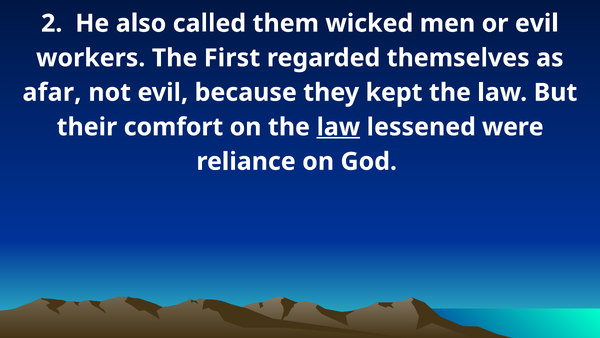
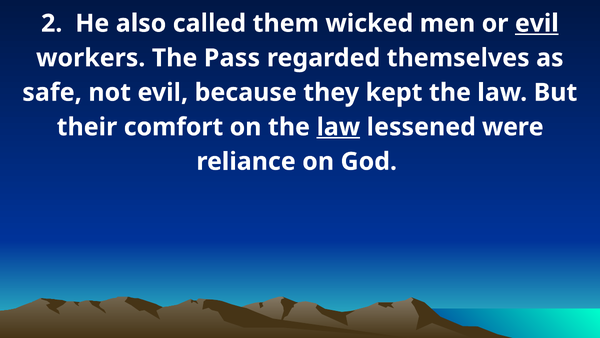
evil at (537, 23) underline: none -> present
First: First -> Pass
afar: afar -> safe
